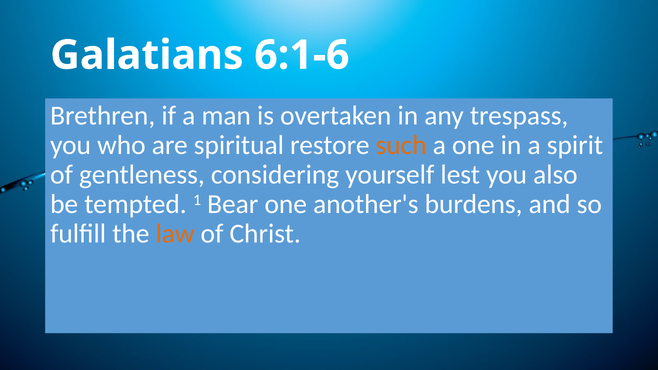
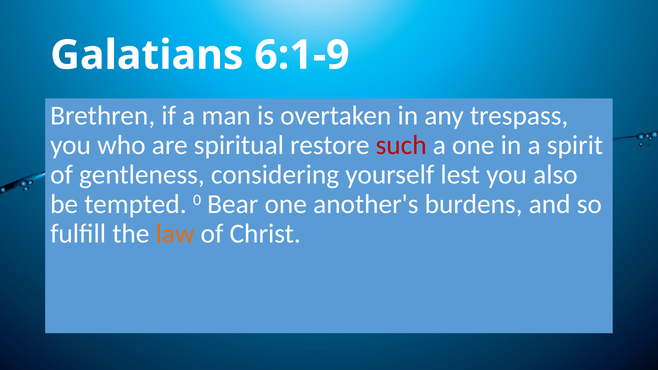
6:1-6: 6:1-6 -> 6:1-9
such colour: orange -> red
1: 1 -> 0
